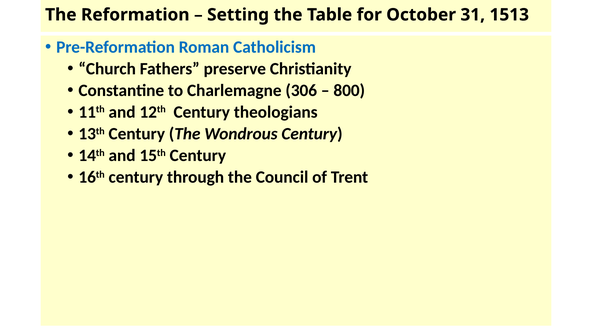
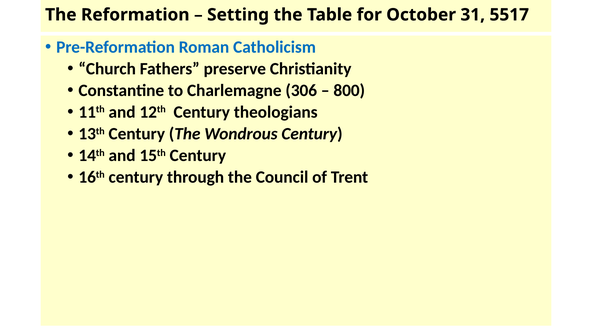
1513: 1513 -> 5517
